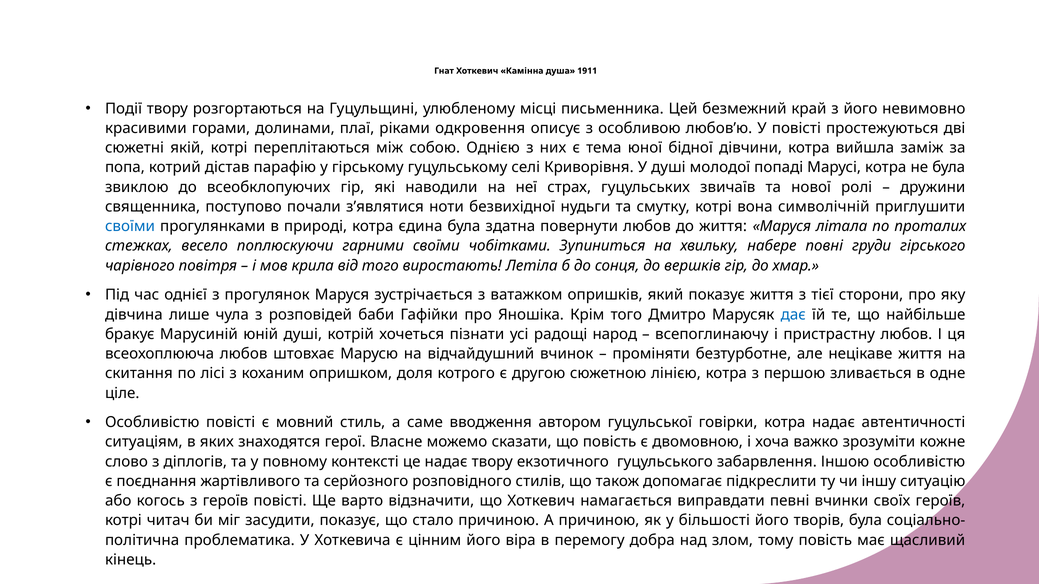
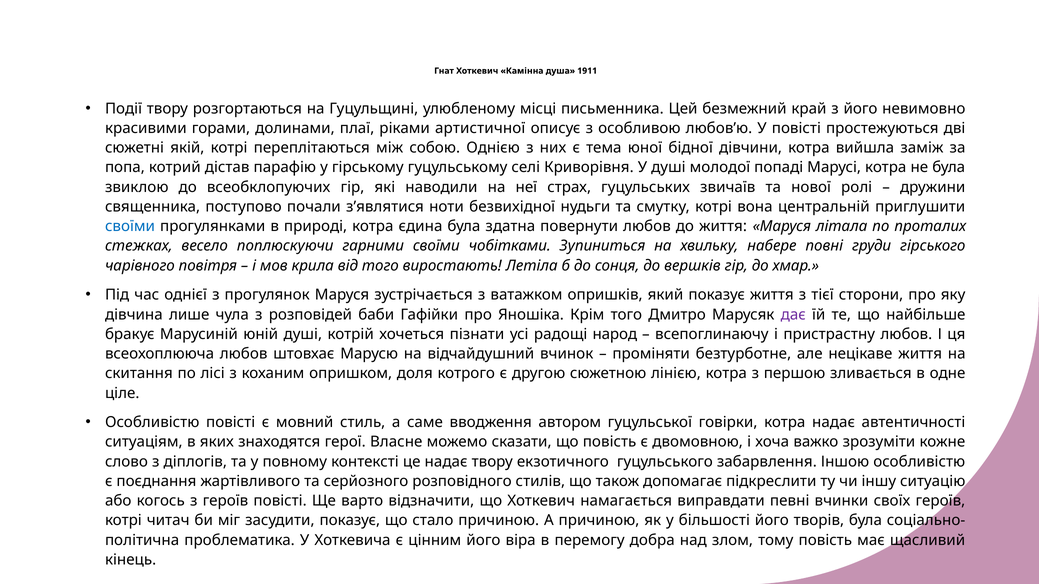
одкровення: одкровення -> артистичної
символічній: символічній -> центральній
дає colour: blue -> purple
